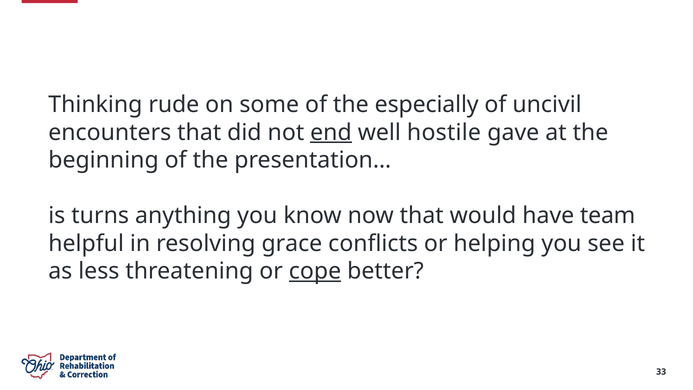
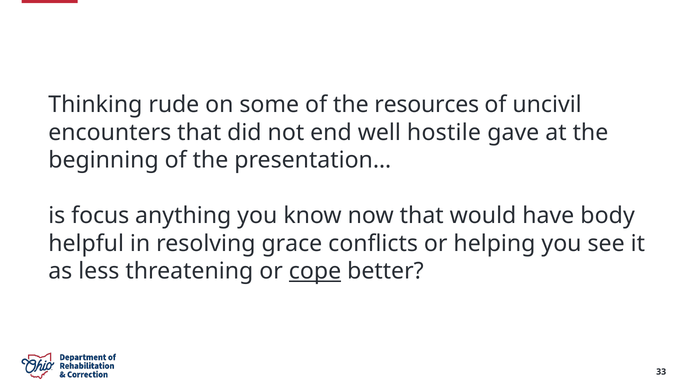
especially: especially -> resources
end underline: present -> none
turns: turns -> focus
team: team -> body
